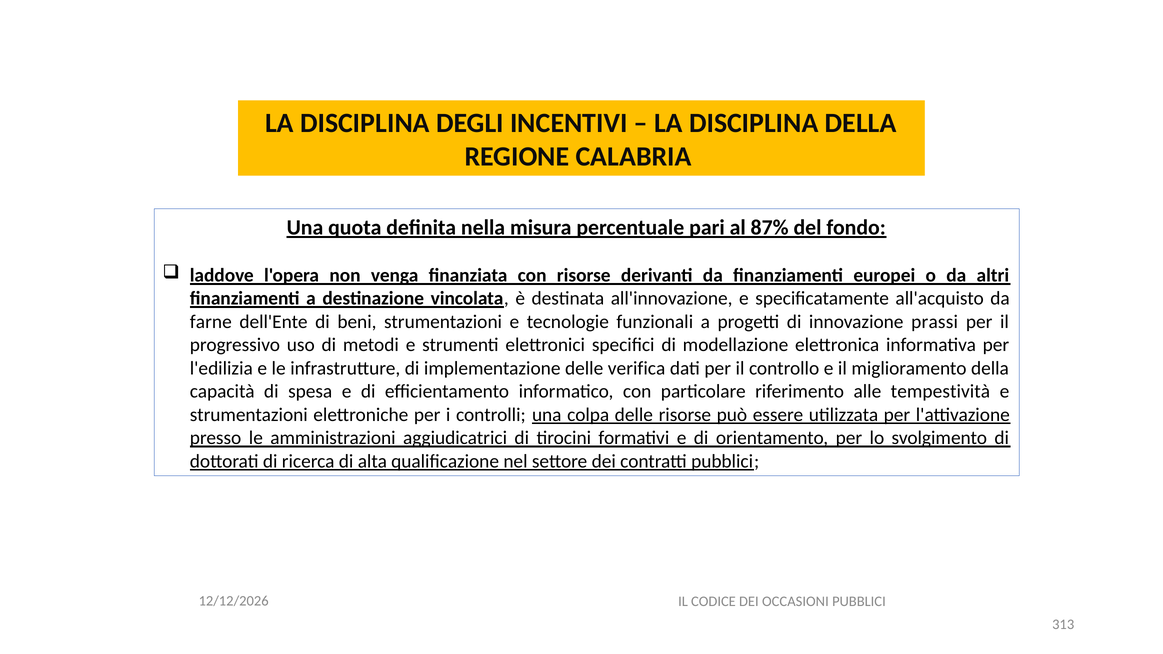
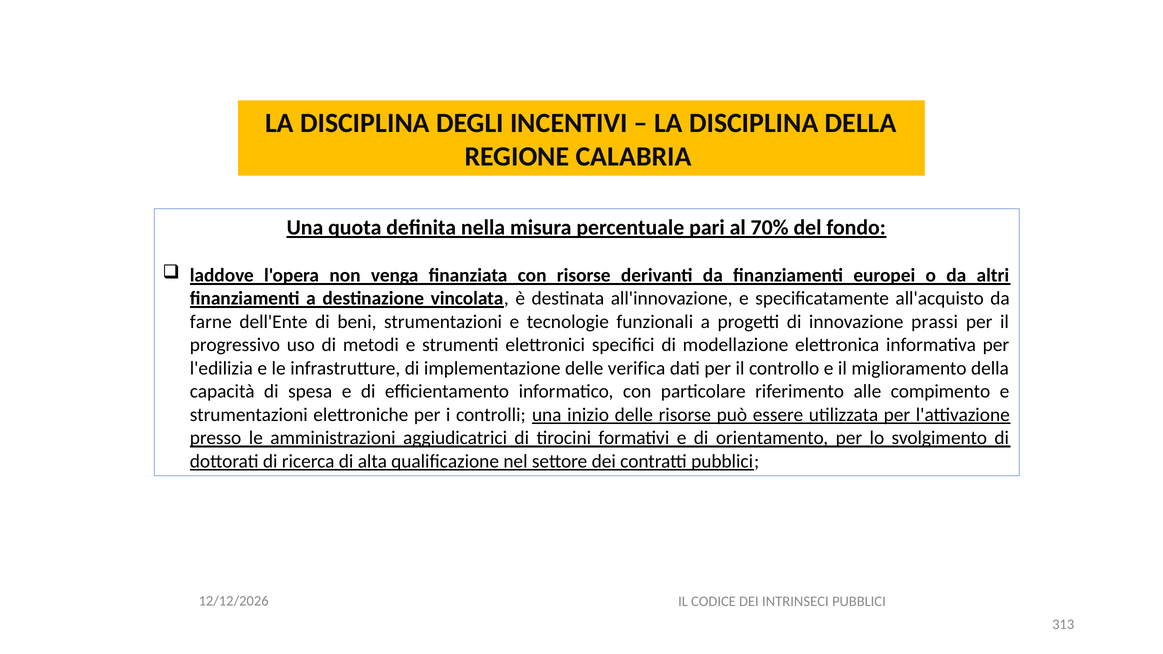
87%: 87% -> 70%
tempestività: tempestività -> compimento
colpa: colpa -> inizio
OCCASIONI: OCCASIONI -> INTRINSECI
